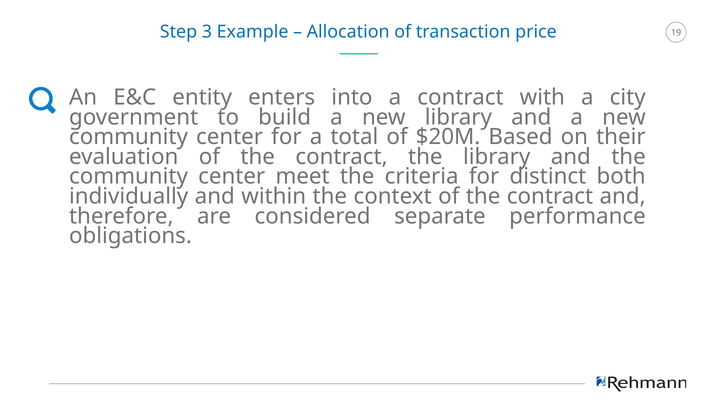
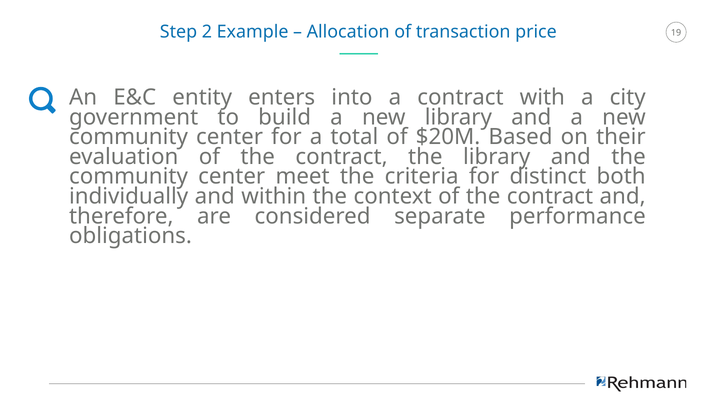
3: 3 -> 2
